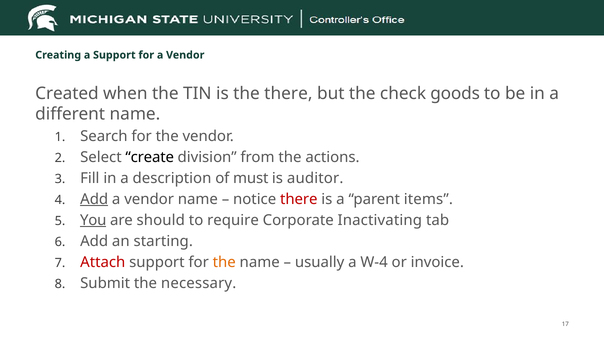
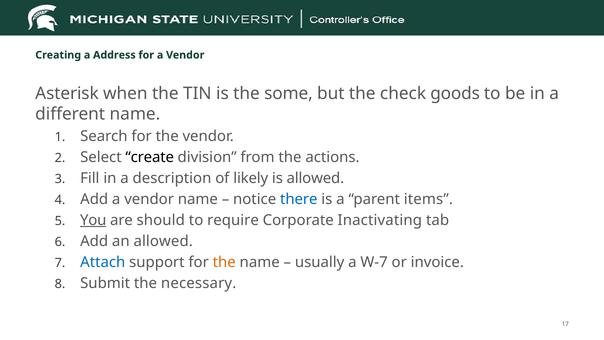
a Support: Support -> Address
Created: Created -> Asterisk
the there: there -> some
must: must -> likely
is auditor: auditor -> allowed
Add at (94, 199) underline: present -> none
there at (299, 199) colour: red -> blue
an starting: starting -> allowed
Attach colour: red -> blue
W-4: W-4 -> W-7
